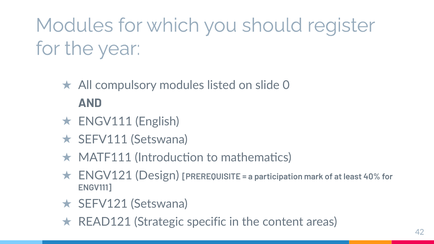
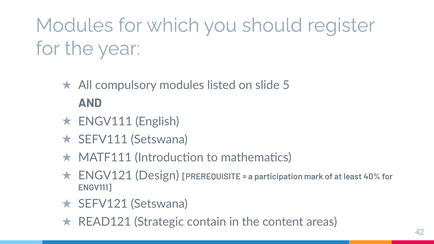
0: 0 -> 5
specific: specific -> contain
